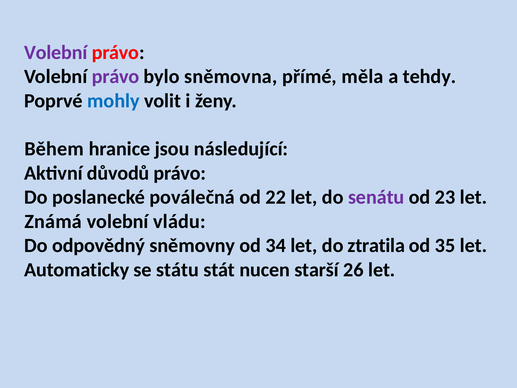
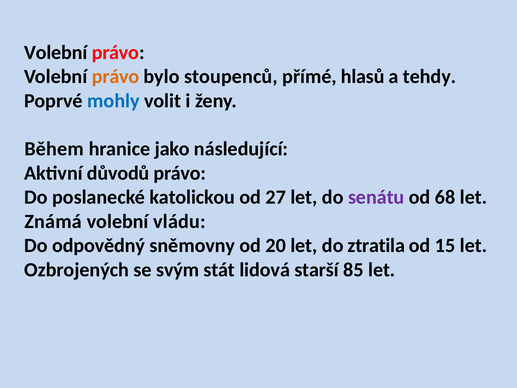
Volební at (56, 52) colour: purple -> black
právo at (116, 76) colour: purple -> orange
sněmovna: sněmovna -> stoupenců
měla: měla -> hlasů
jsou: jsou -> jako
poválečná: poválečná -> katolickou
22: 22 -> 27
23: 23 -> 68
34: 34 -> 20
35: 35 -> 15
Automaticky: Automaticky -> Ozbrojených
státu: státu -> svým
nucen: nucen -> lidová
26: 26 -> 85
